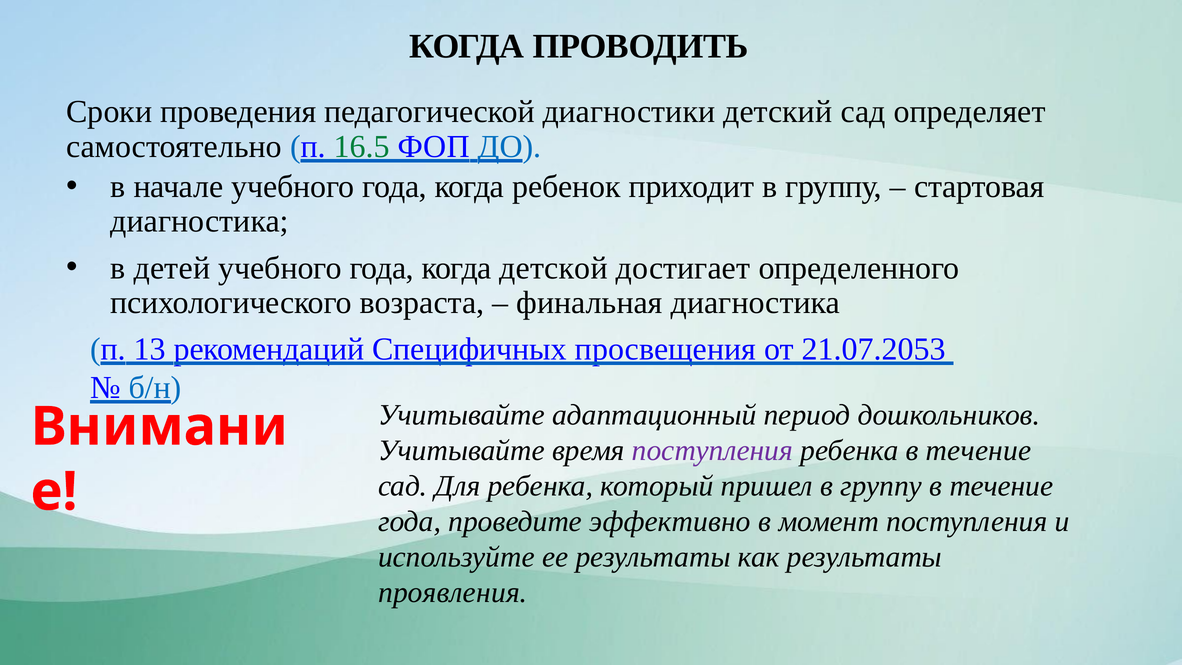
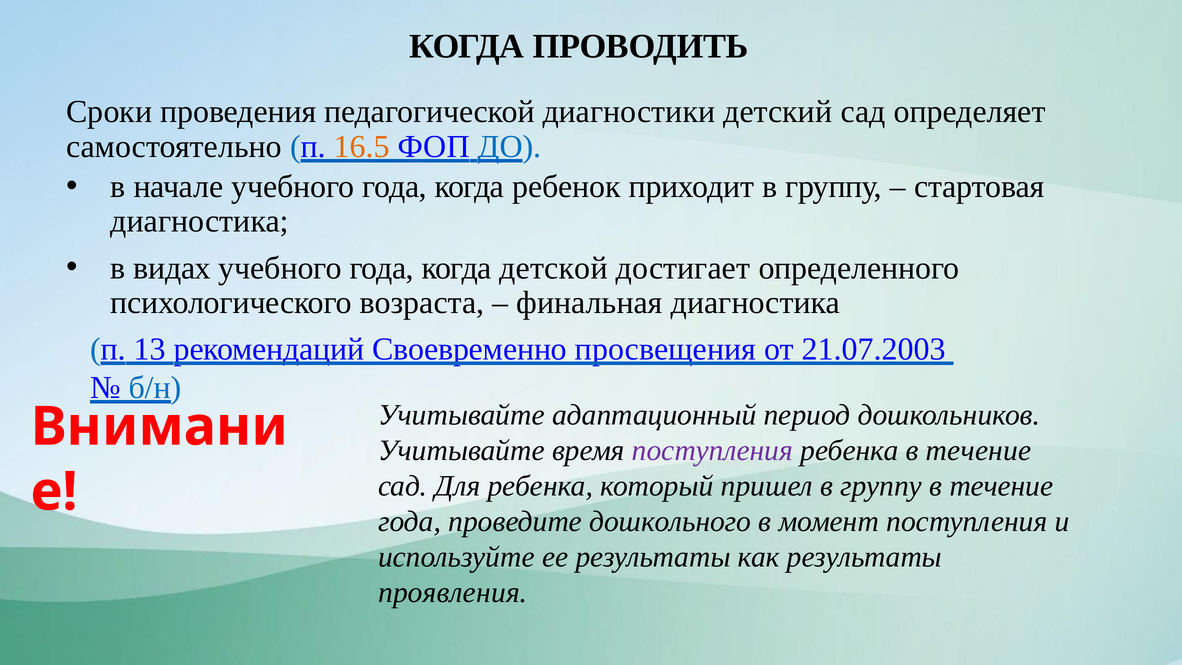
16.5 colour: green -> orange
детей: детей -> видах
Специфичных: Специфичных -> Своевременно
21.07.2053: 21.07.2053 -> 21.07.2003
эффективно: эффективно -> дошкольного
